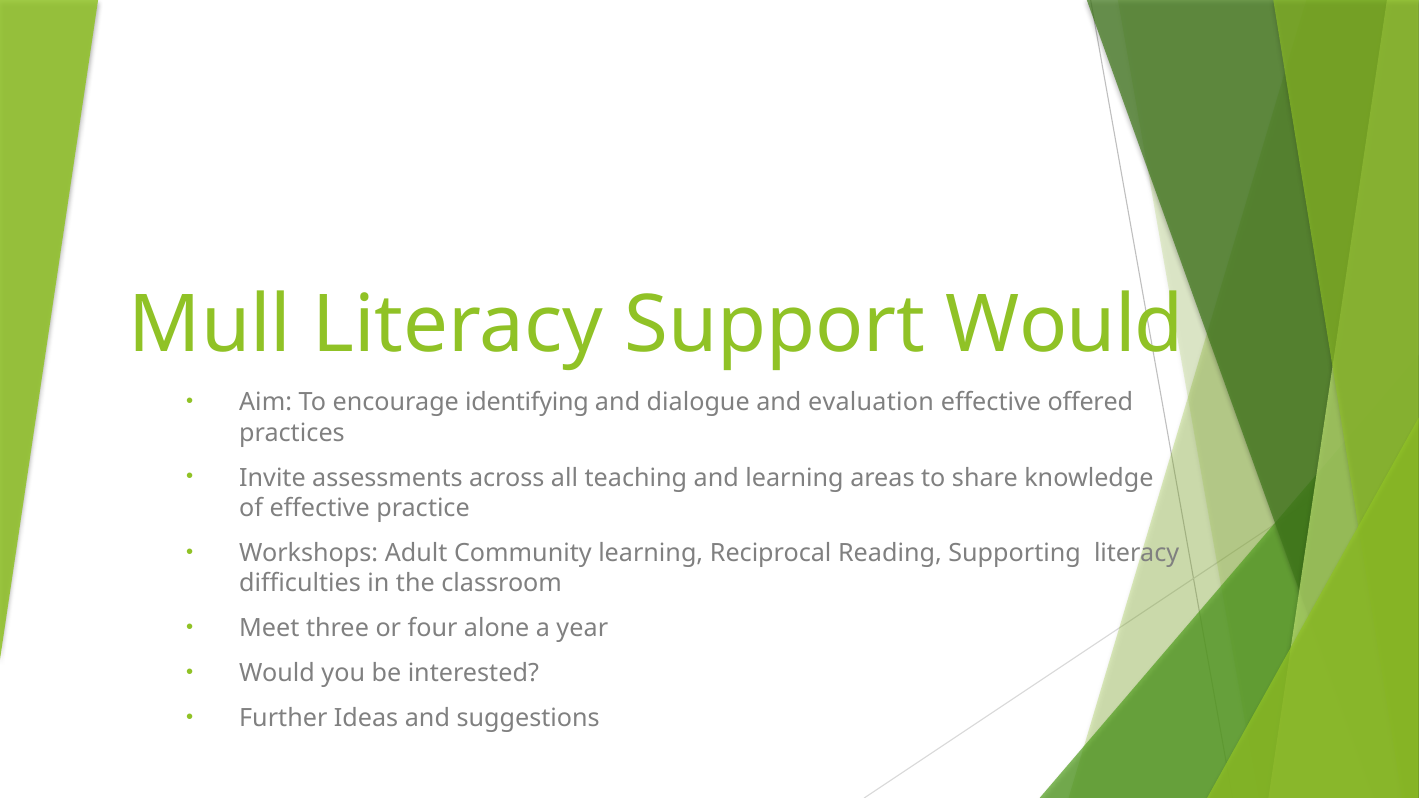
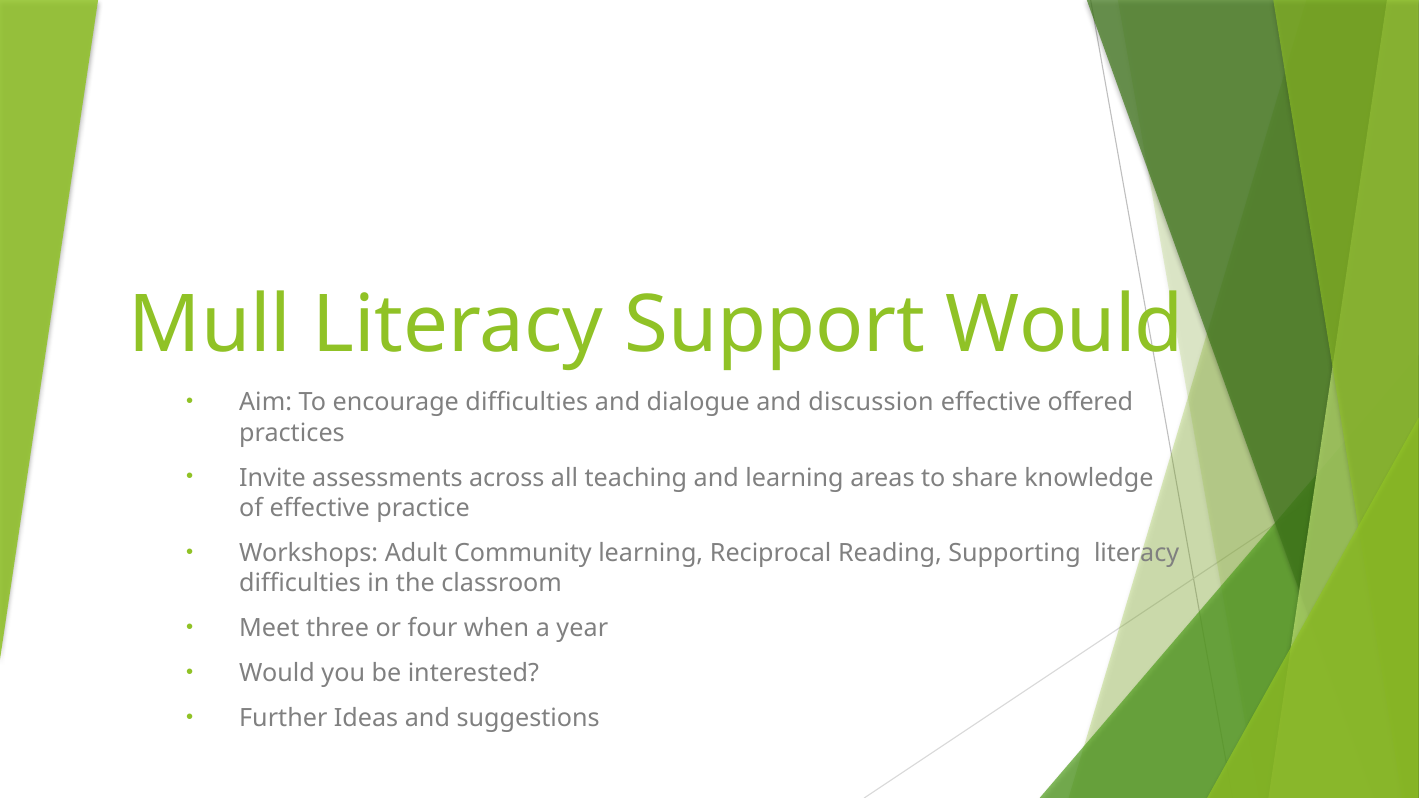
encourage identifying: identifying -> difficulties
evaluation: evaluation -> discussion
alone: alone -> when
